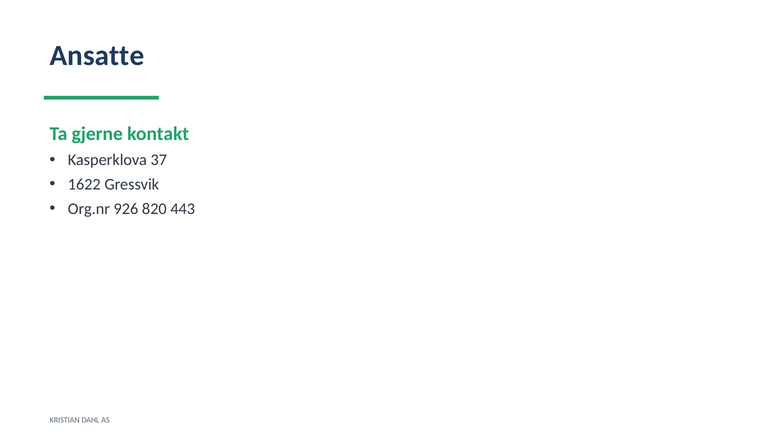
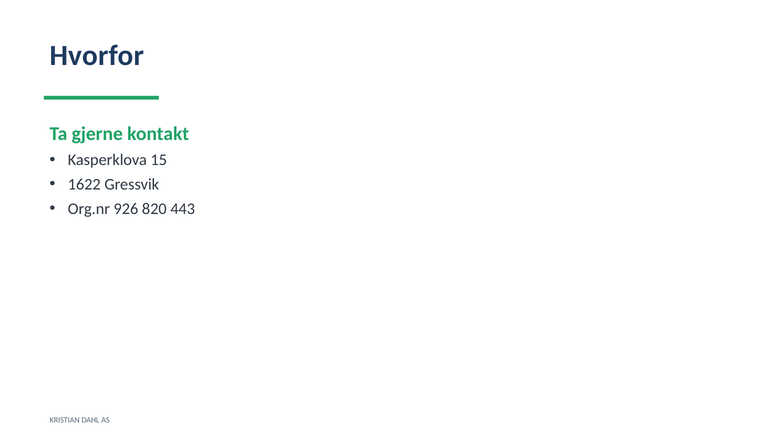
Ansatte: Ansatte -> Hvorfor
37: 37 -> 15
